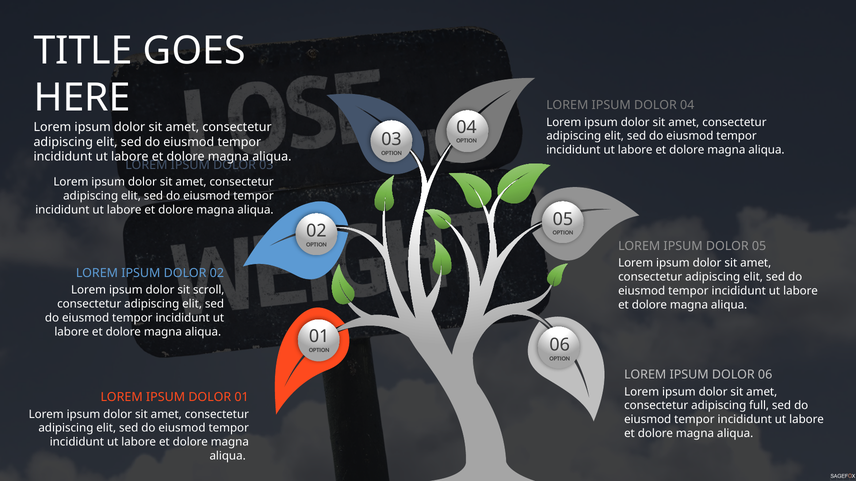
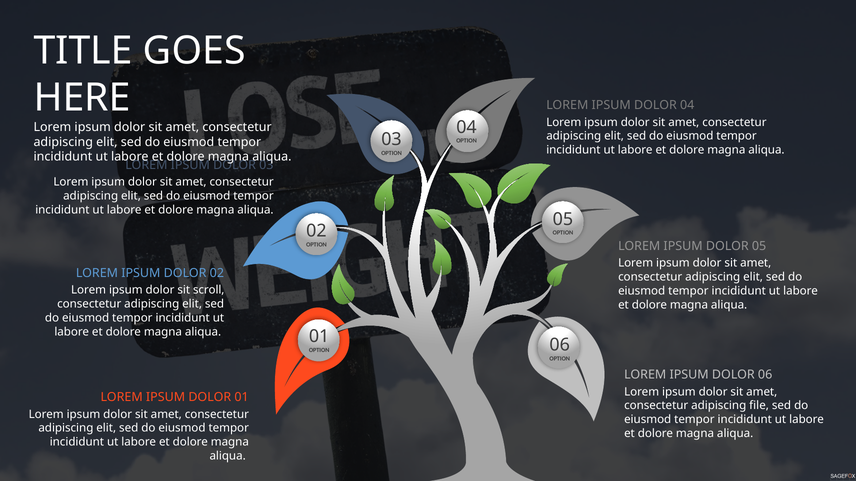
full: full -> file
